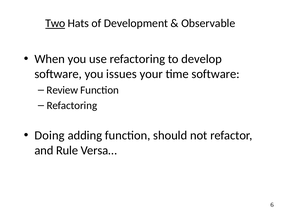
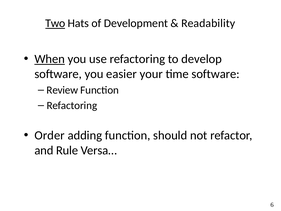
Observable: Observable -> Readability
When underline: none -> present
issues: issues -> easier
Doing: Doing -> Order
